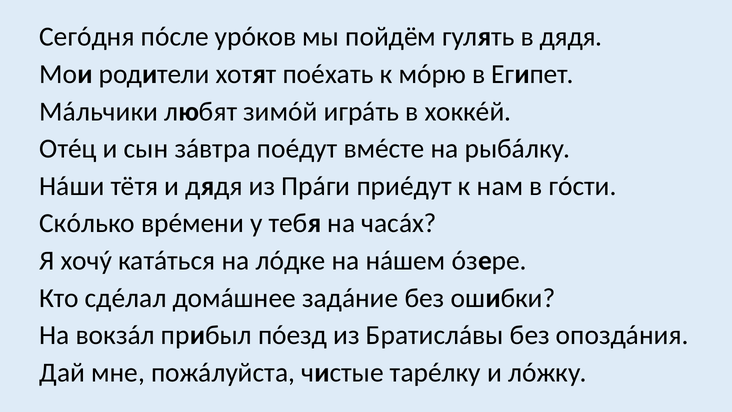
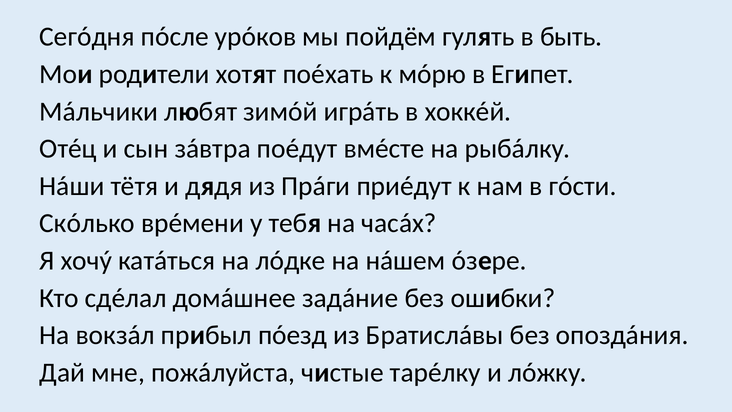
в дядя: дядя -> быть
